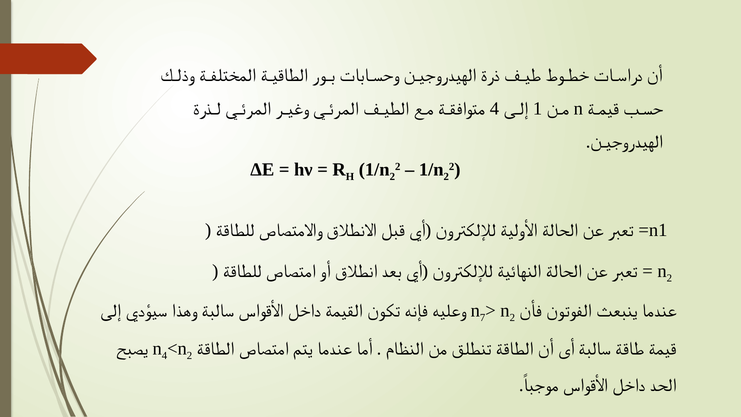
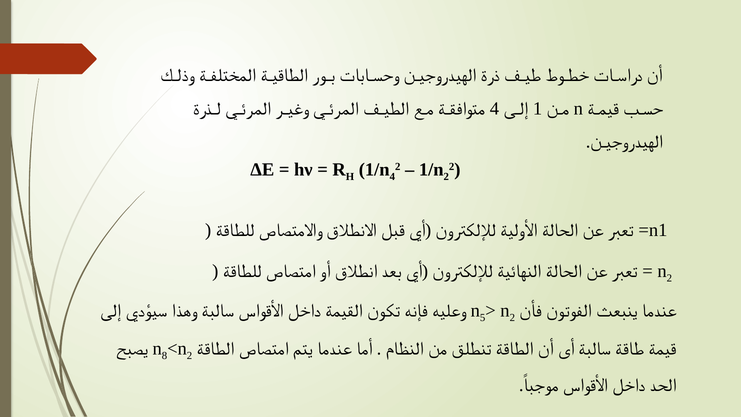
2 at (392, 177): 2 -> 4
7: 7 -> 5
n 4: 4 -> 8
